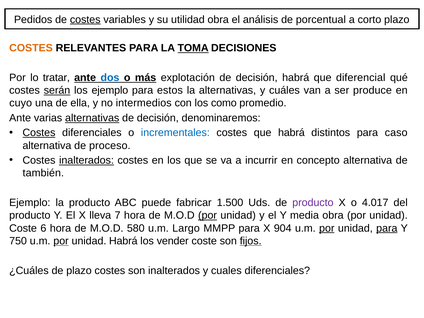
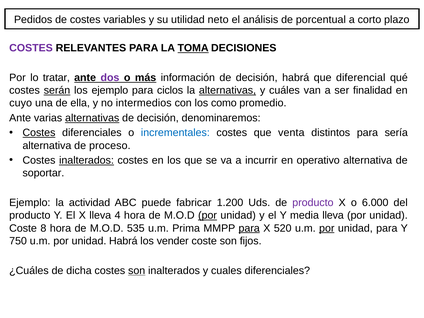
costes at (85, 20) underline: present -> none
utilidad obra: obra -> neto
COSTES at (31, 48) colour: orange -> purple
dos colour: blue -> purple
explotación: explotación -> información
estos: estos -> ciclos
alternativas at (228, 90) underline: none -> present
produce: produce -> finalidad
que habrá: habrá -> venta
caso: caso -> sería
concepto: concepto -> operativo
también: también -> soportar
la producto: producto -> actividad
1.500: 1.500 -> 1.200
4.017: 4.017 -> 6.000
7: 7 -> 4
media obra: obra -> lleva
6: 6 -> 8
580: 580 -> 535
Largo: Largo -> Prima
para at (249, 228) underline: none -> present
904: 904 -> 520
para at (387, 228) underline: present -> none
por at (61, 241) underline: present -> none
fijos underline: present -> none
de plazo: plazo -> dicha
son at (137, 271) underline: none -> present
